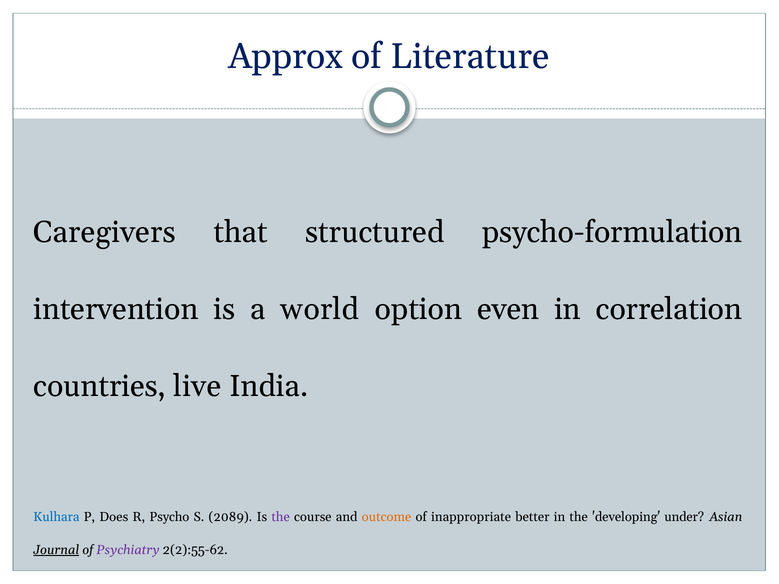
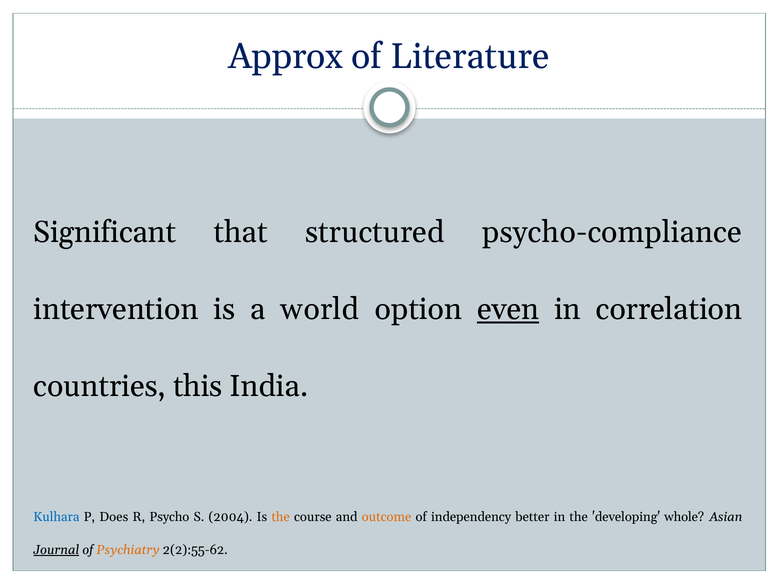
Caregivers: Caregivers -> Significant
psycho-formulation: psycho-formulation -> psycho-compliance
even underline: none -> present
live: live -> this
2089: 2089 -> 2004
the at (281, 517) colour: purple -> orange
inappropriate: inappropriate -> independency
under: under -> whole
Psychiatry colour: purple -> orange
